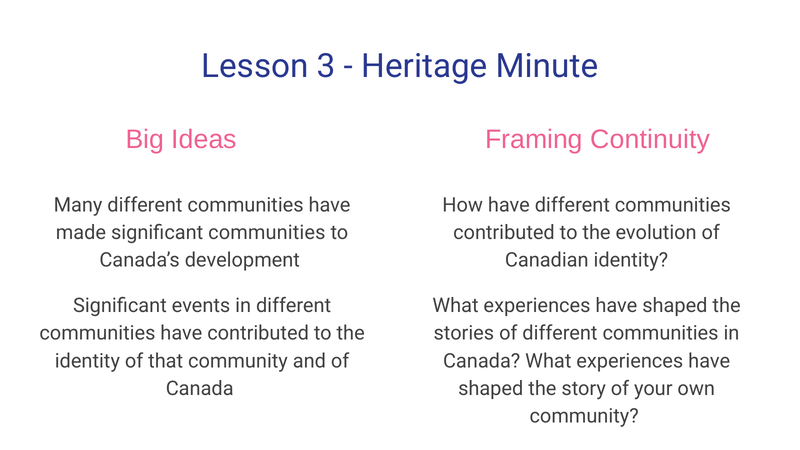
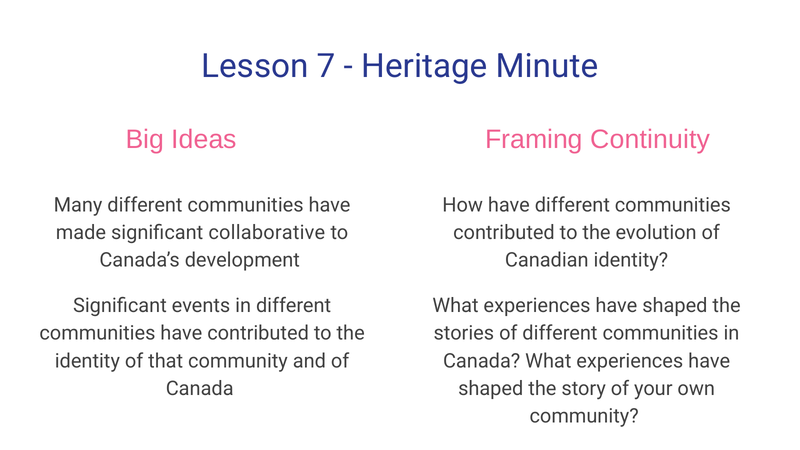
3: 3 -> 7
significant communities: communities -> collaborative
